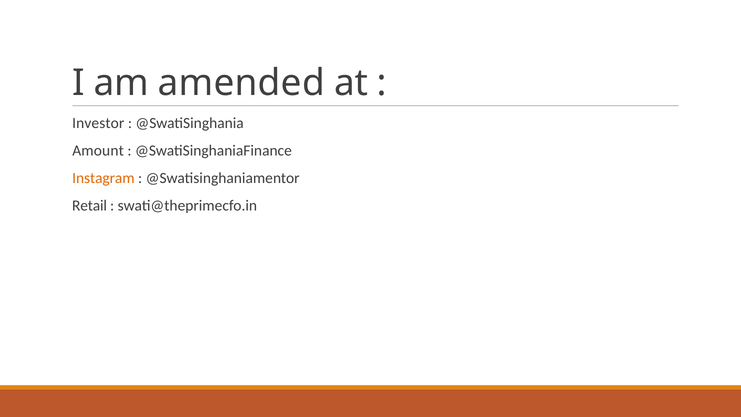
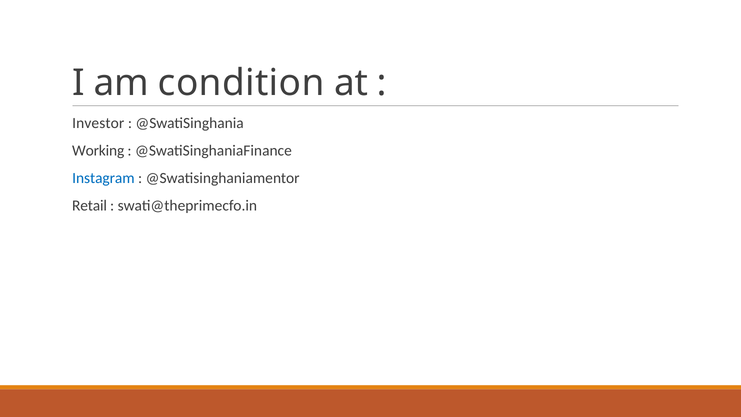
amended: amended -> condition
Amount: Amount -> Working
Instagram colour: orange -> blue
